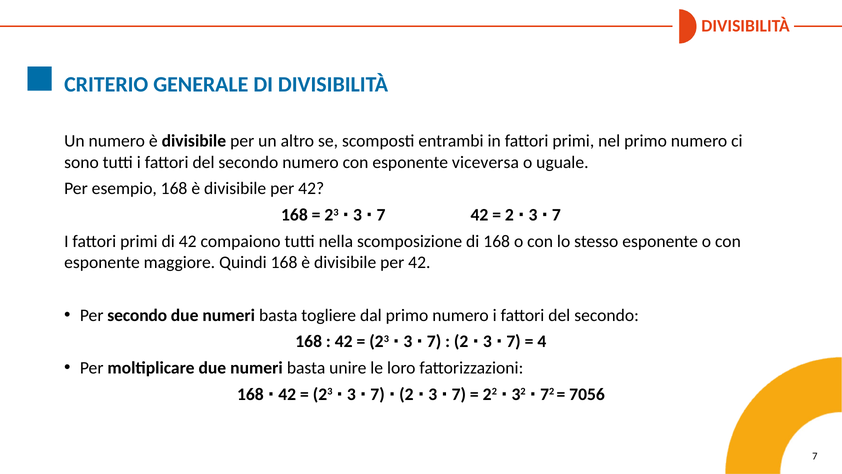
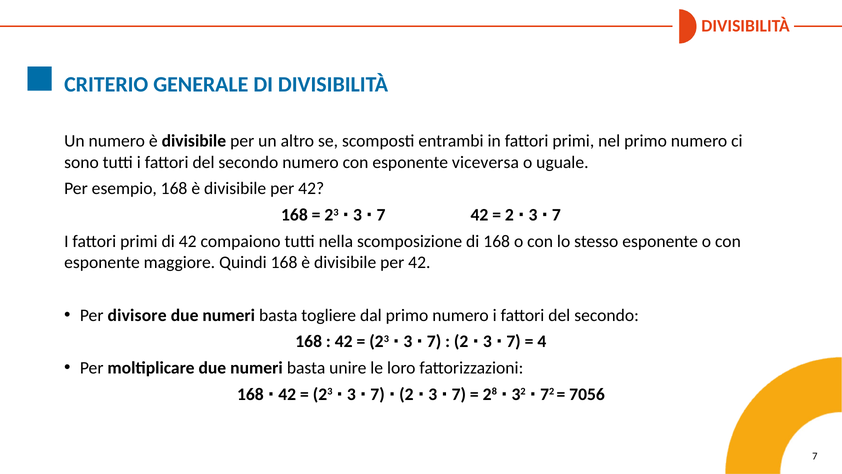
Per secondo: secondo -> divisore
2 at (494, 391): 2 -> 8
